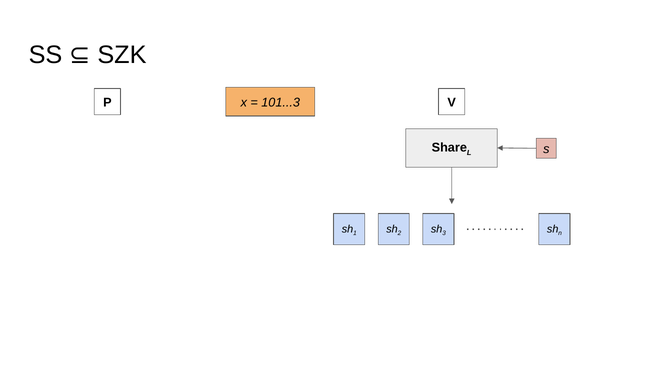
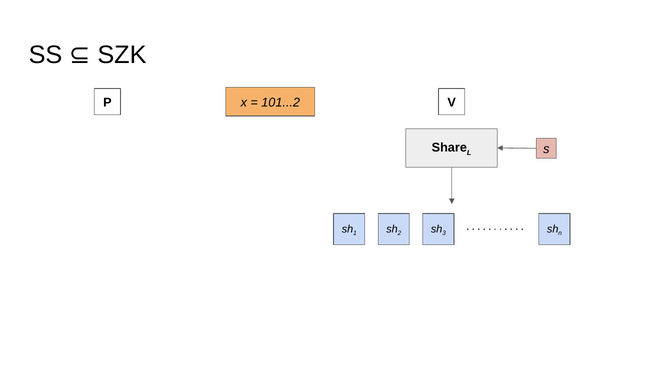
101...3: 101...3 -> 101...2
